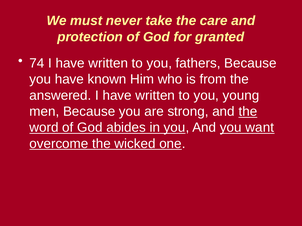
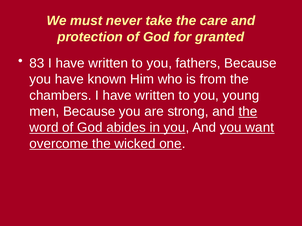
74: 74 -> 83
answered: answered -> chambers
